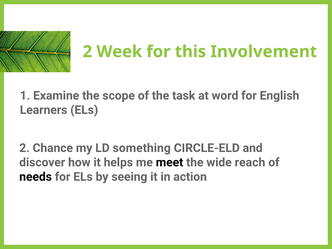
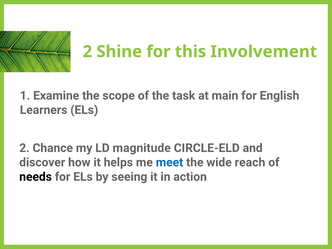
Week: Week -> Shine
word: word -> main
something: something -> magnitude
meet colour: black -> blue
